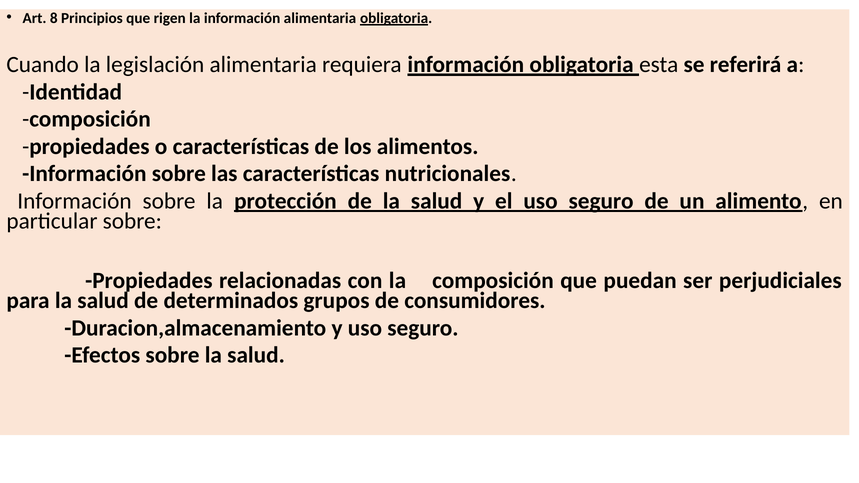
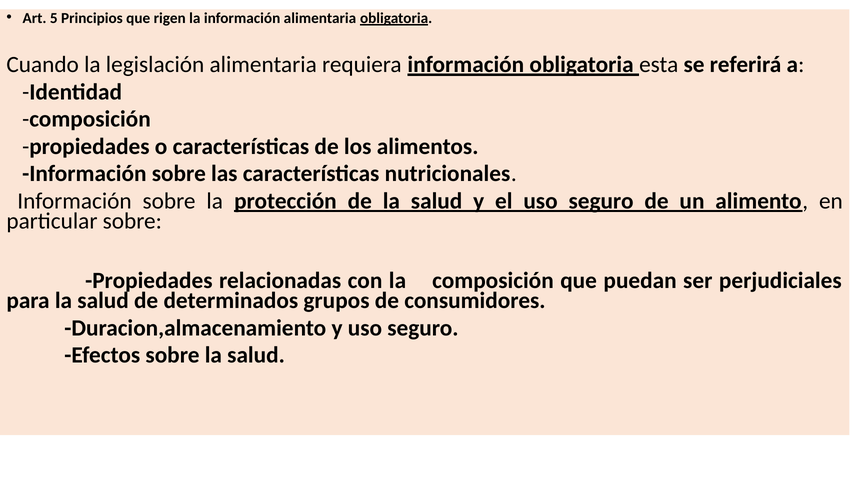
8: 8 -> 5
